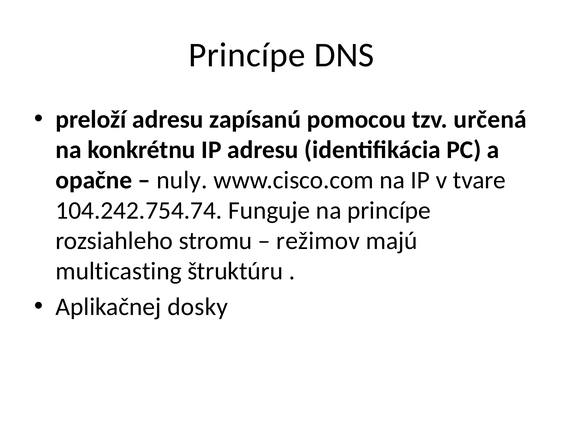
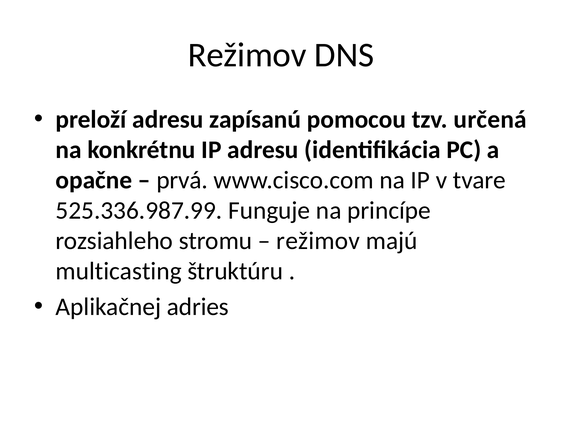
Princípe at (247, 55): Princípe -> Režimov
nuly: nuly -> prvá
104.242.754.74: 104.242.754.74 -> 525.336.987.99
dosky: dosky -> adries
